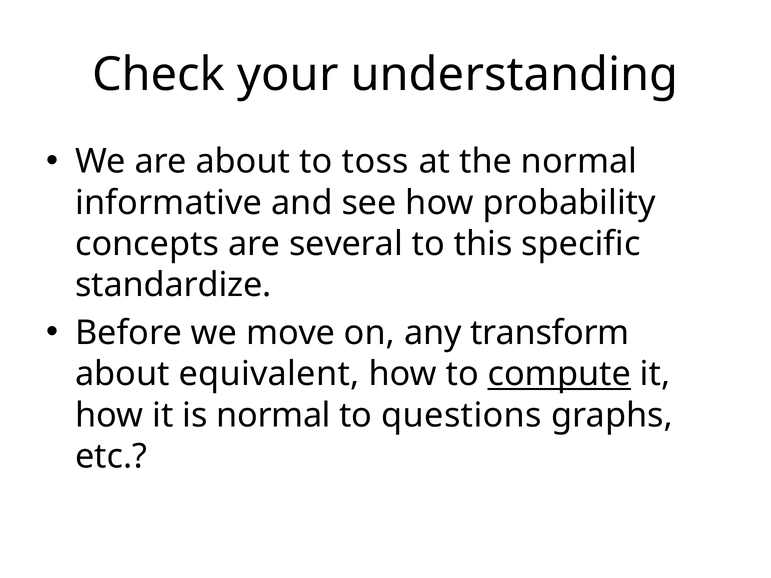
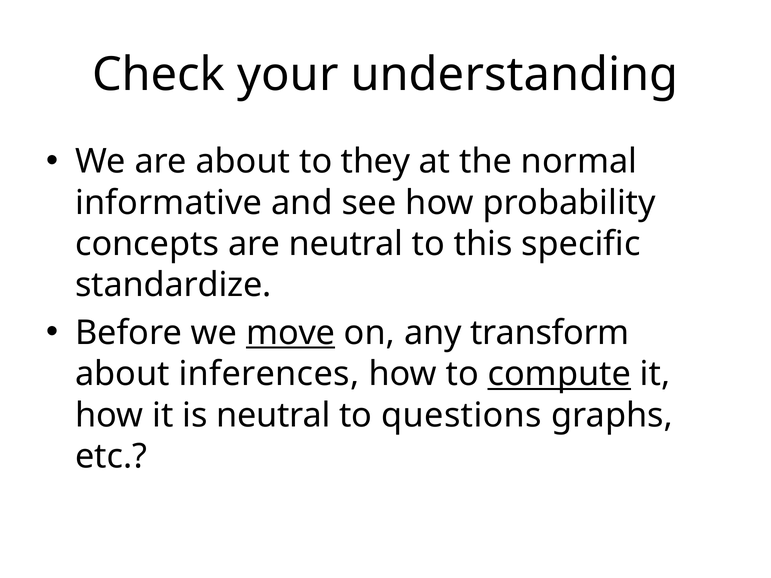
toss: toss -> they
are several: several -> neutral
move underline: none -> present
equivalent: equivalent -> inferences
is normal: normal -> neutral
